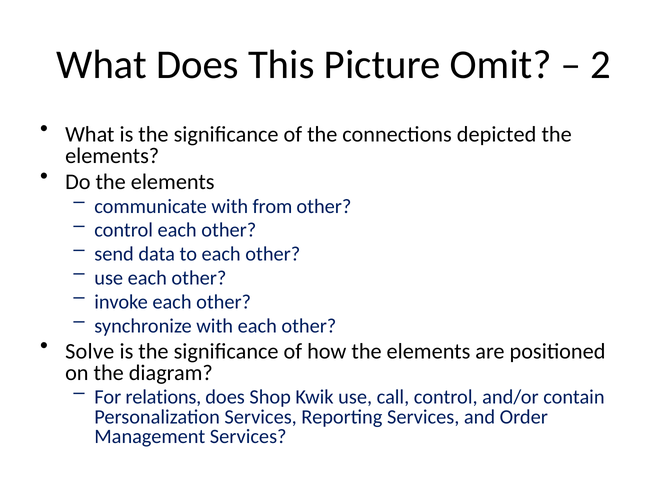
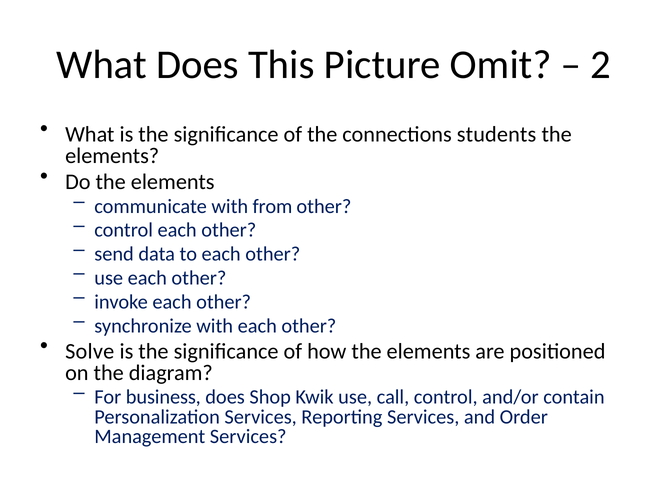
depicted: depicted -> students
relations: relations -> business
